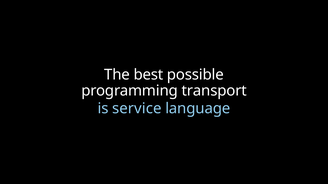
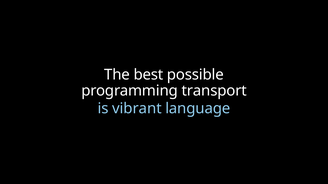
service: service -> vibrant
